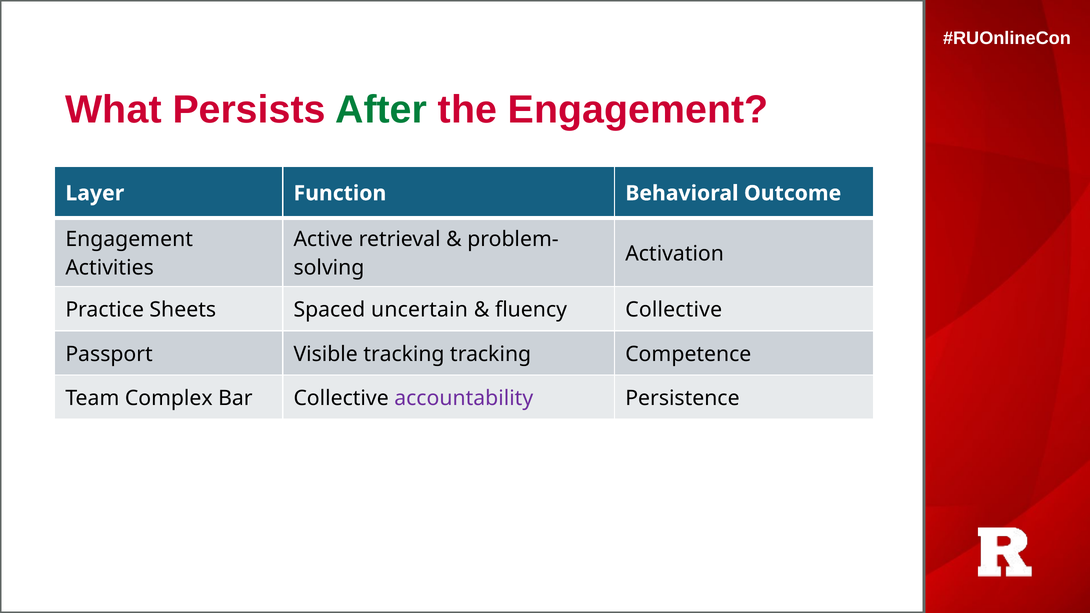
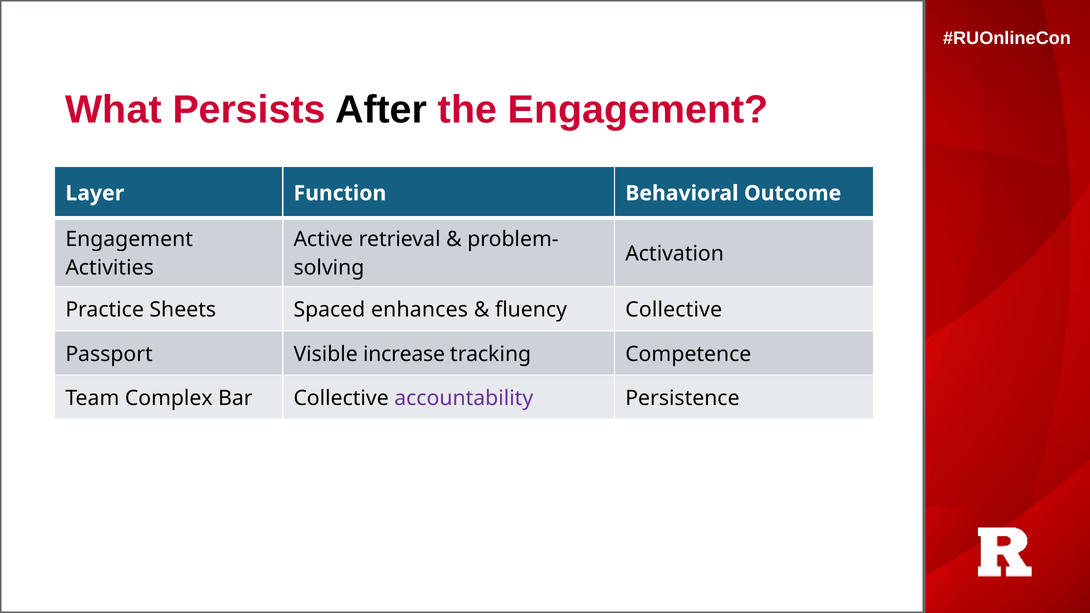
After colour: green -> black
uncertain: uncertain -> enhances
Visible tracking: tracking -> increase
